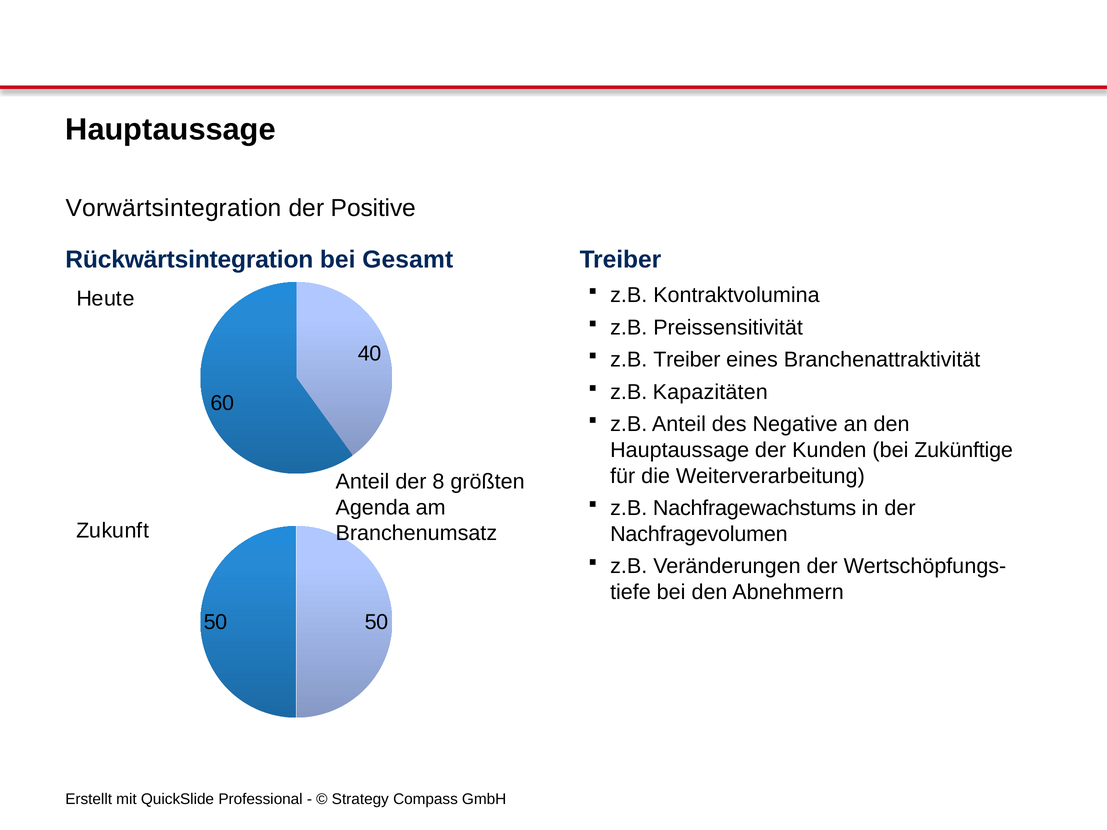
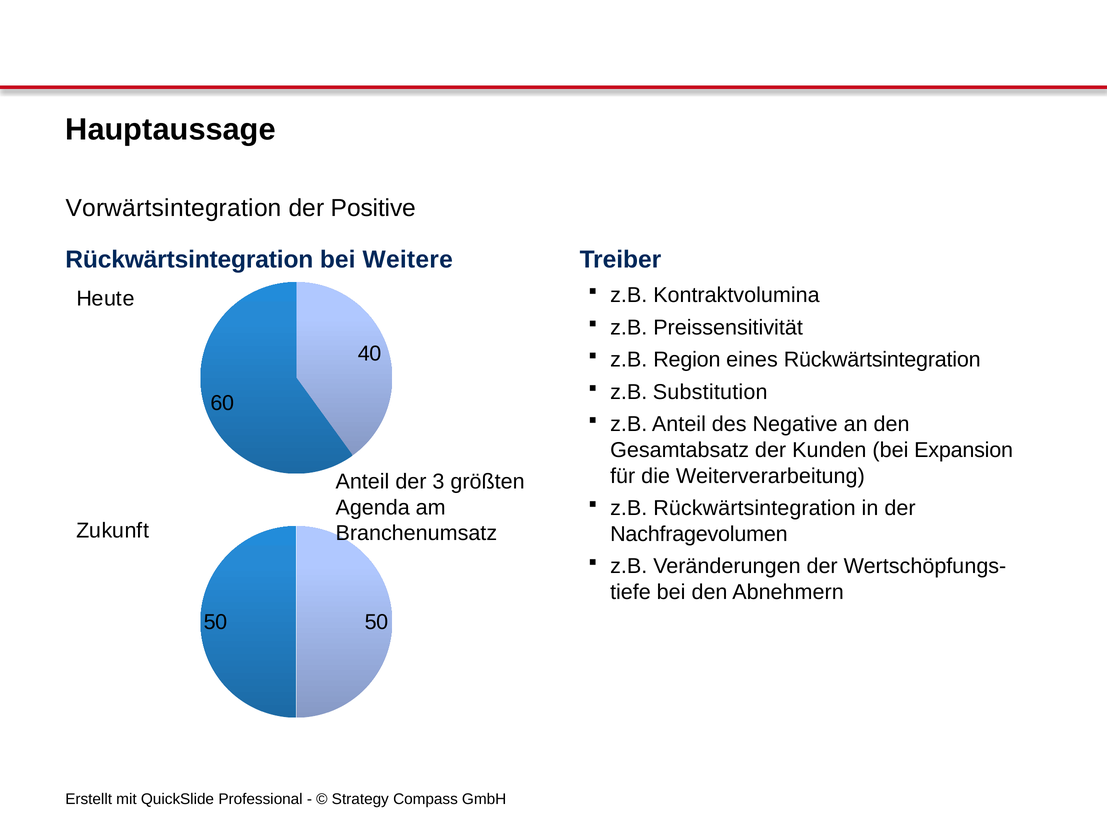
Gesamt: Gesamt -> Weitere
z.B Treiber: Treiber -> Region
eines Branchenattraktivität: Branchenattraktivität -> Rückwärtsintegration
Kapazitäten: Kapazitäten -> Substitution
Hauptaussage at (680, 450): Hauptaussage -> Gesamtabsatz
Zukünftige: Zukünftige -> Expansion
8: 8 -> 3
z.B Nachfragewachstums: Nachfragewachstums -> Rückwärtsintegration
